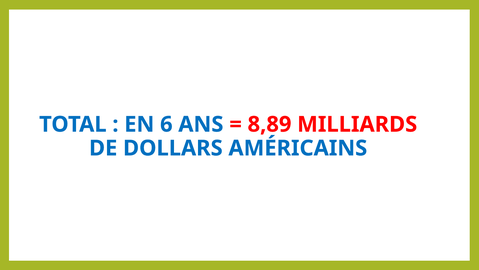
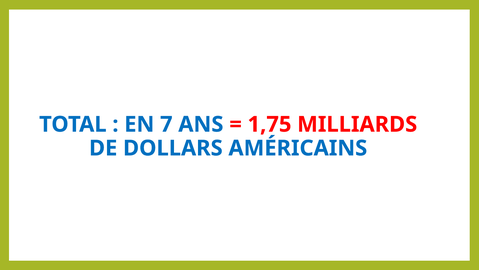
6: 6 -> 7
8,89: 8,89 -> 1,75
